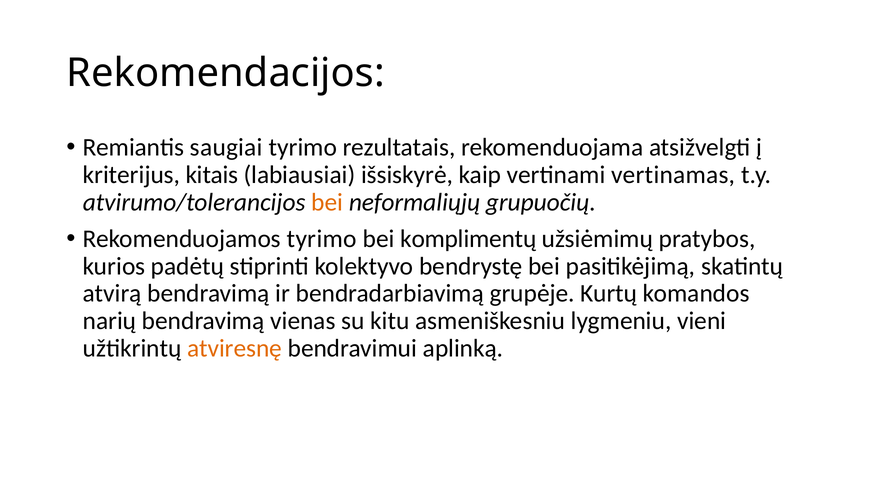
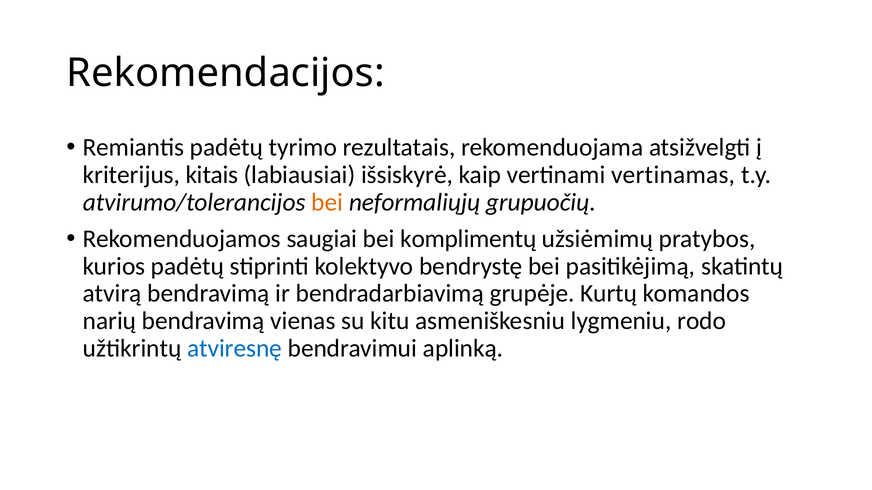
Remiantis saugiai: saugiai -> padėtų
Rekomenduojamos tyrimo: tyrimo -> saugiai
vieni: vieni -> rodo
atviresnę colour: orange -> blue
